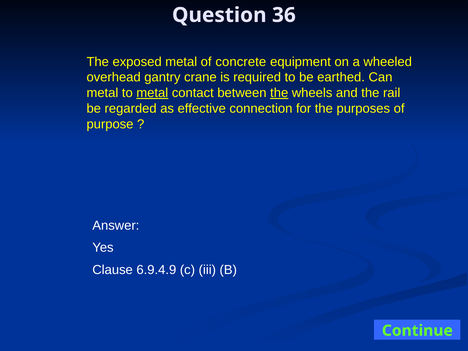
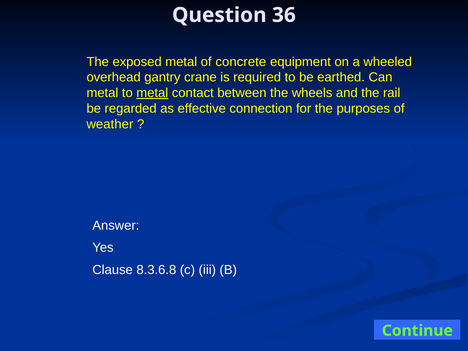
the at (279, 93) underline: present -> none
purpose: purpose -> weather
6.9.4.9: 6.9.4.9 -> 8.3.6.8
